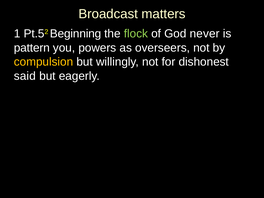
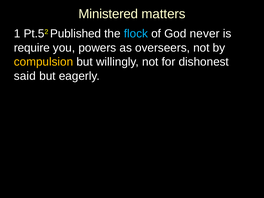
Broadcast: Broadcast -> Ministered
Beginning: Beginning -> Published
flock colour: light green -> light blue
pattern: pattern -> require
